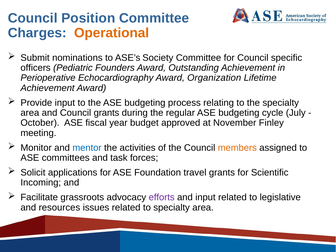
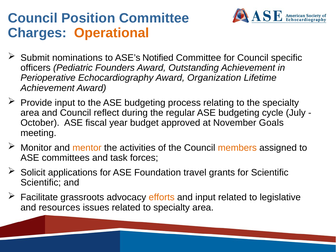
Society: Society -> Notified
Council grants: grants -> reflect
Finley: Finley -> Goals
mentor colour: blue -> orange
Incoming at (41, 183): Incoming -> Scientific
efforts colour: purple -> orange
